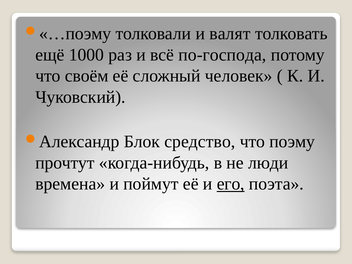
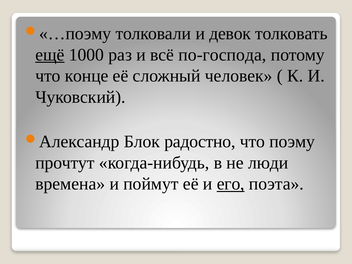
валят: валят -> девок
ещё underline: none -> present
своём: своём -> конце
средство: средство -> радостно
